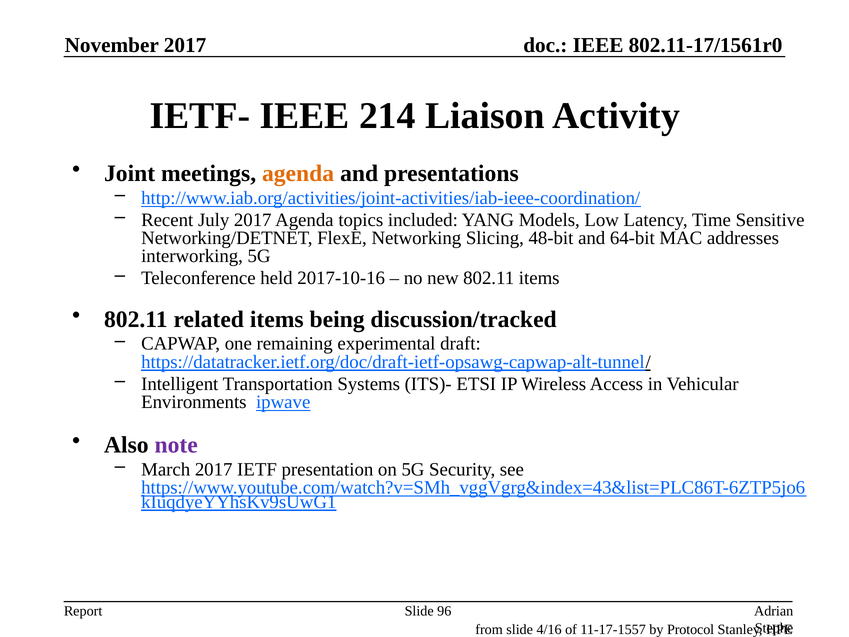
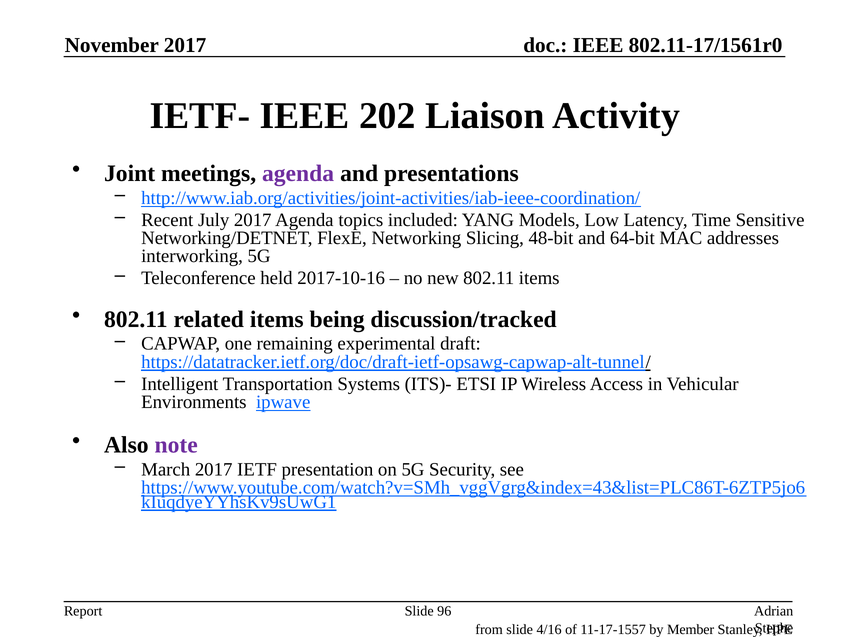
214: 214 -> 202
agenda at (298, 174) colour: orange -> purple
Protocol: Protocol -> Member
